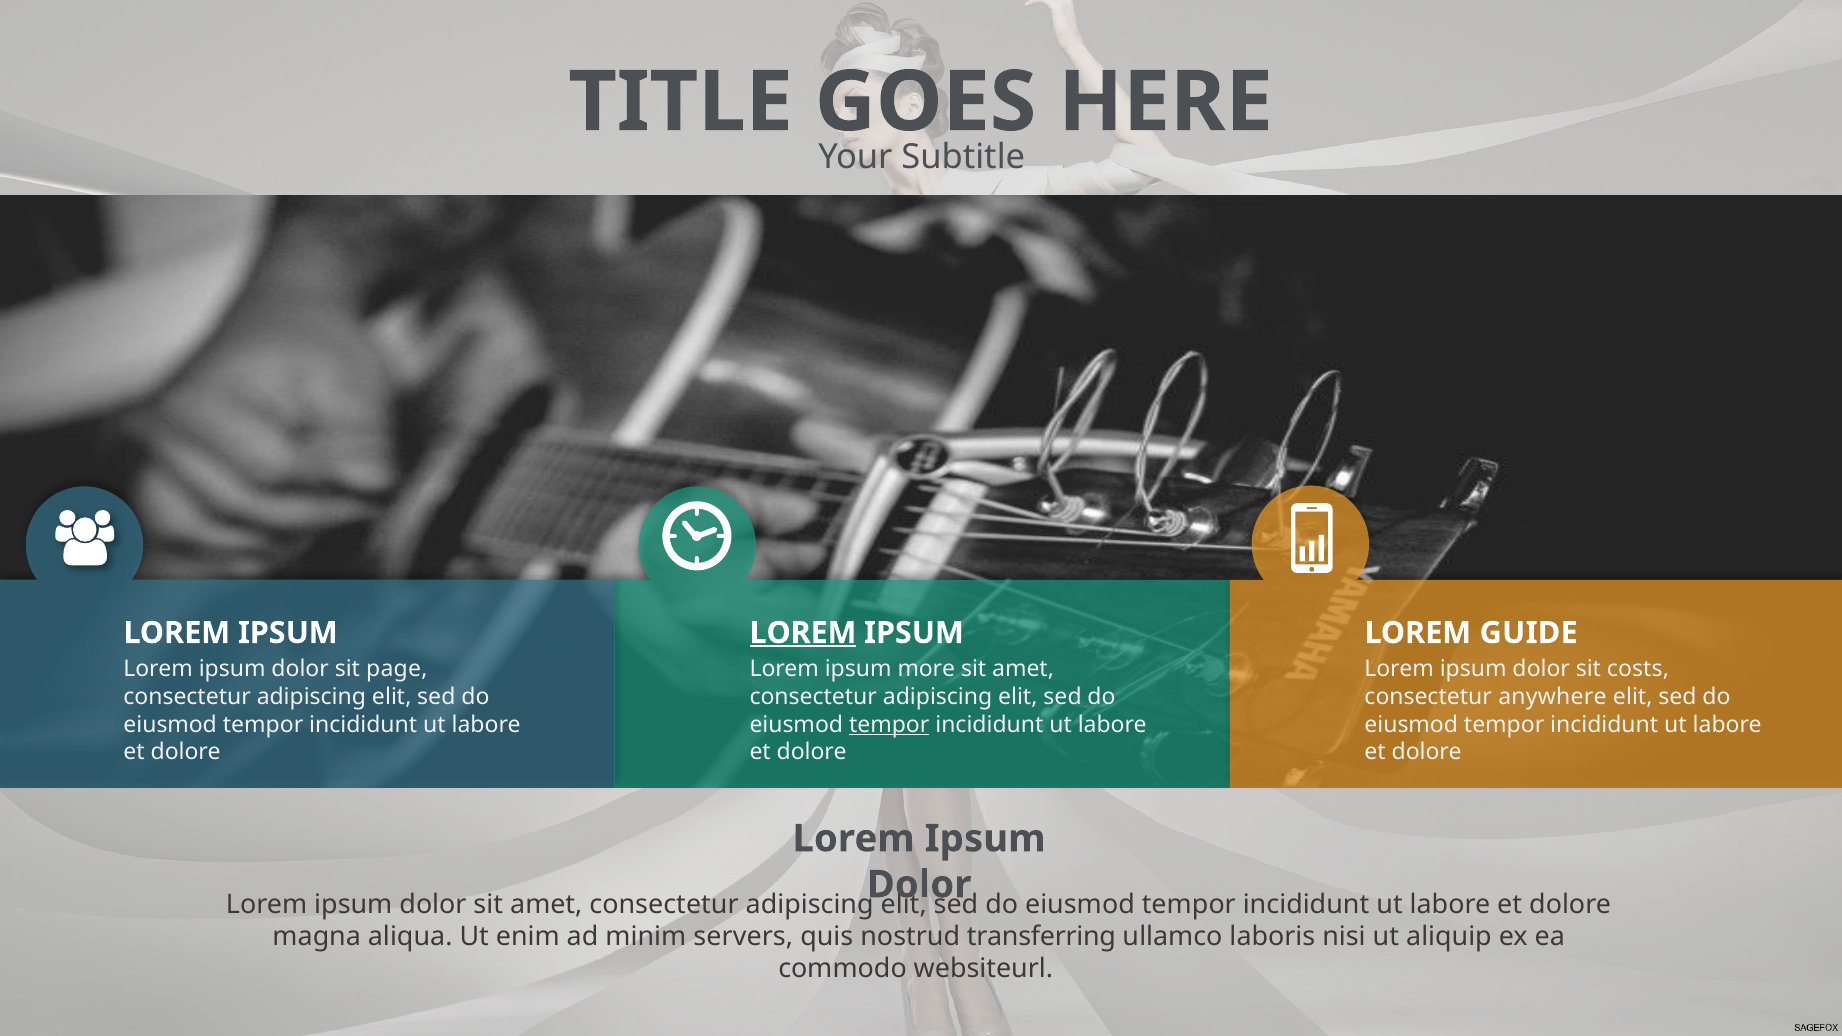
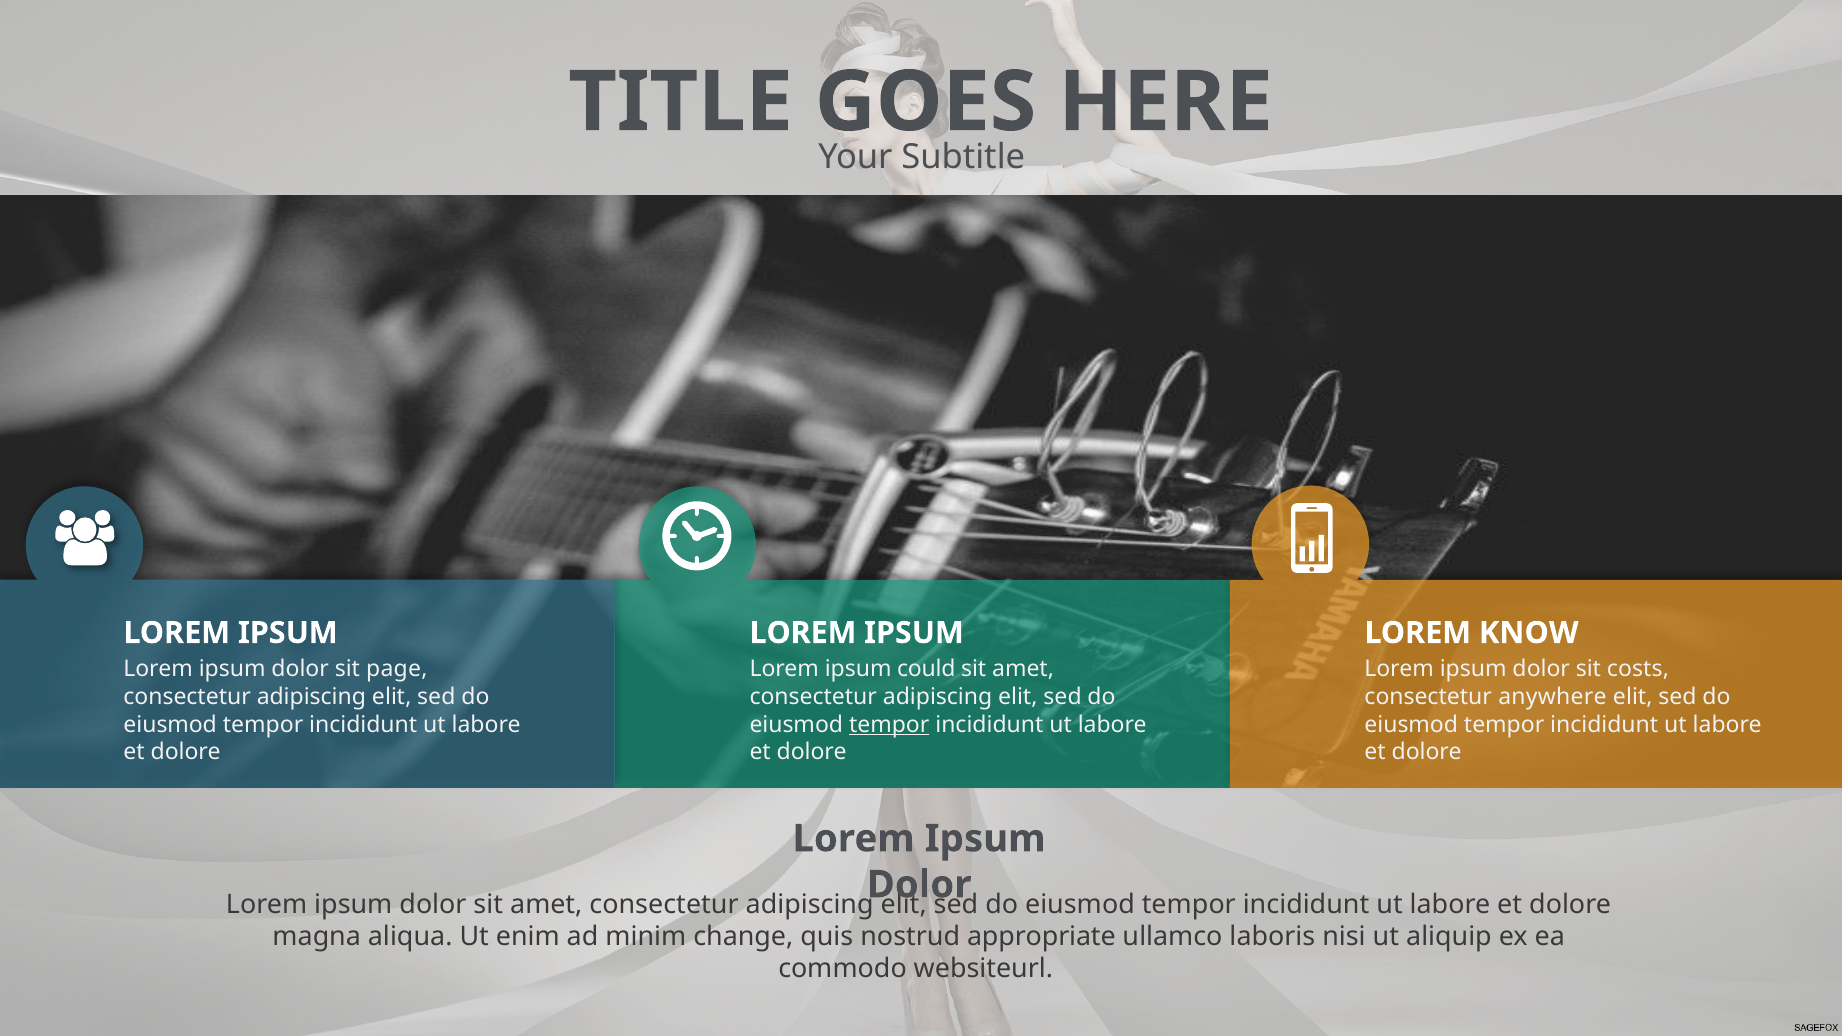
LOREM at (803, 633) underline: present -> none
GUIDE: GUIDE -> KNOW
more: more -> could
servers: servers -> change
transferring: transferring -> appropriate
